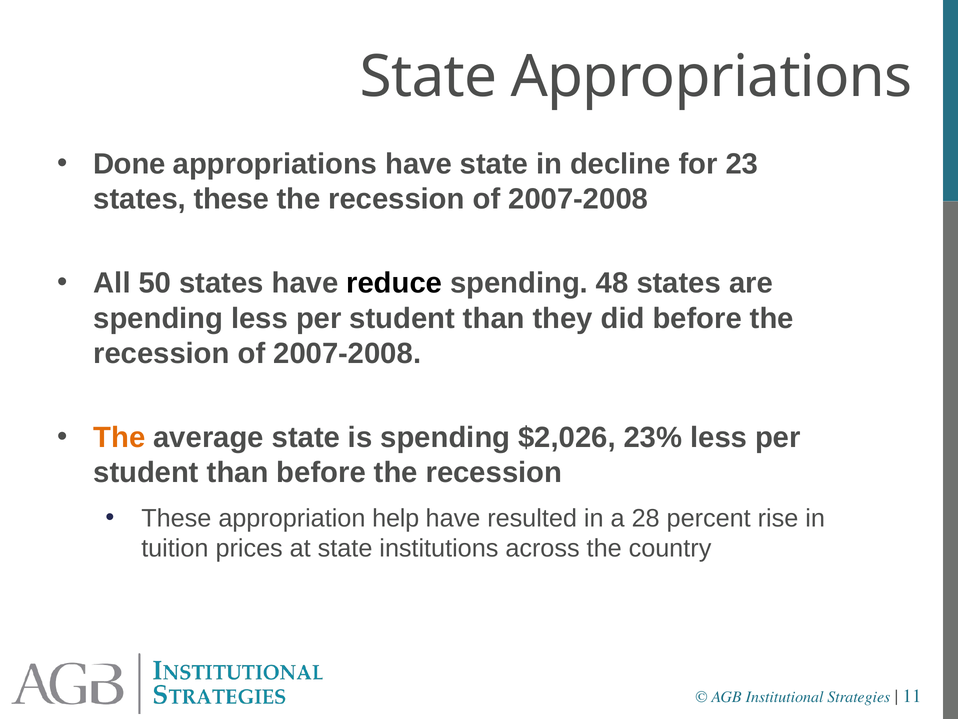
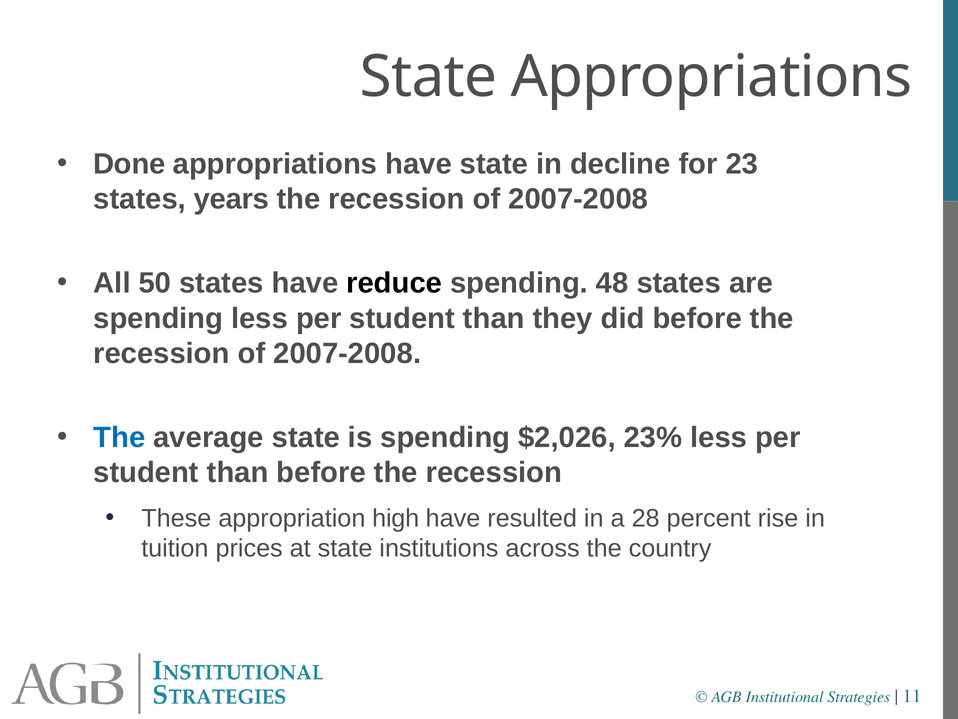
states these: these -> years
The at (119, 437) colour: orange -> blue
help: help -> high
